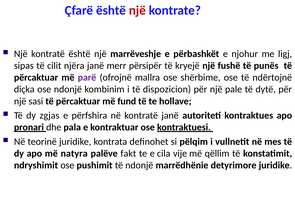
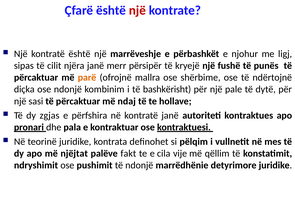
parë colour: purple -> orange
dispozicion: dispozicion -> bashkërisht
fund: fund -> ndaj
natyra: natyra -> njëjtat
